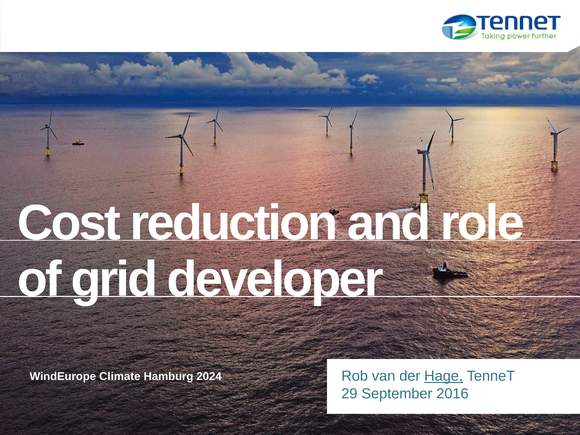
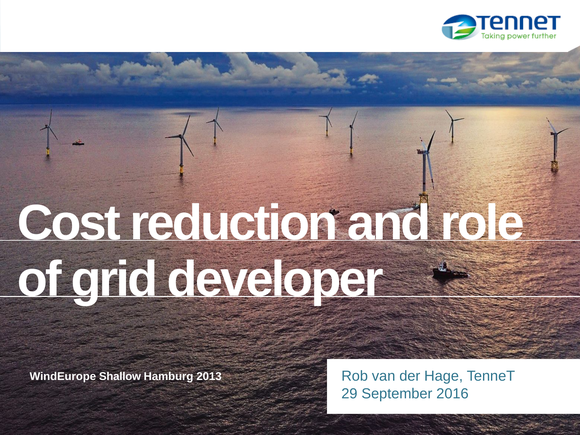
Climate: Climate -> Shallow
2024: 2024 -> 2013
Hage at (444, 376) underline: present -> none
